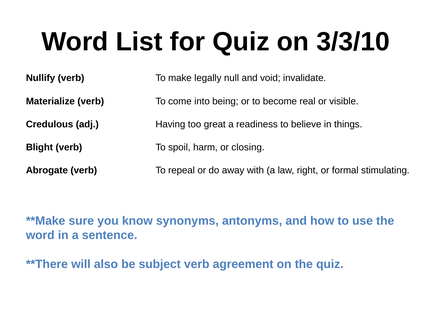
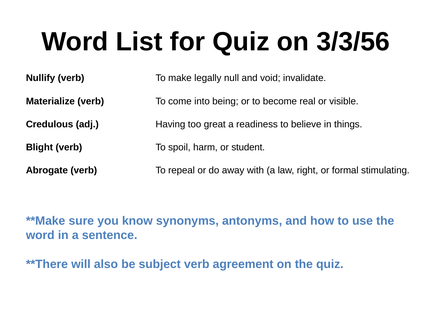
3/3/10: 3/3/10 -> 3/3/56
closing: closing -> student
